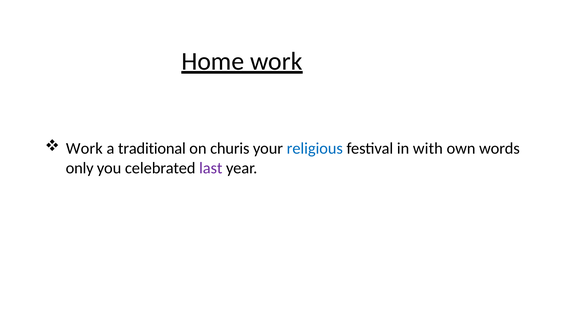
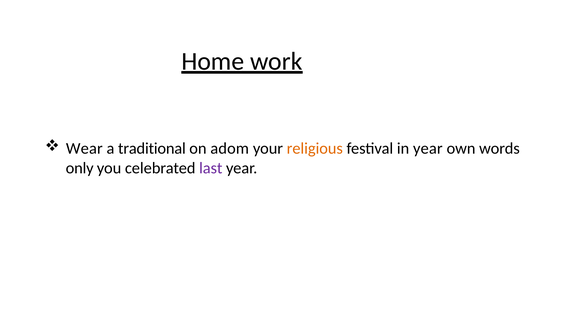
Work at (84, 149): Work -> Wear
churis: churis -> adom
religious colour: blue -> orange
in with: with -> year
